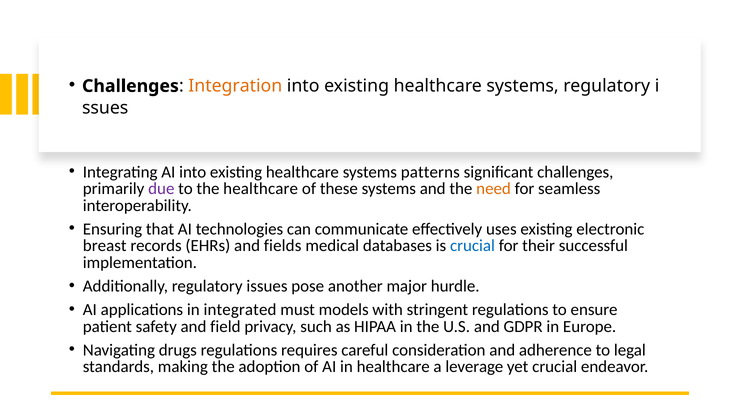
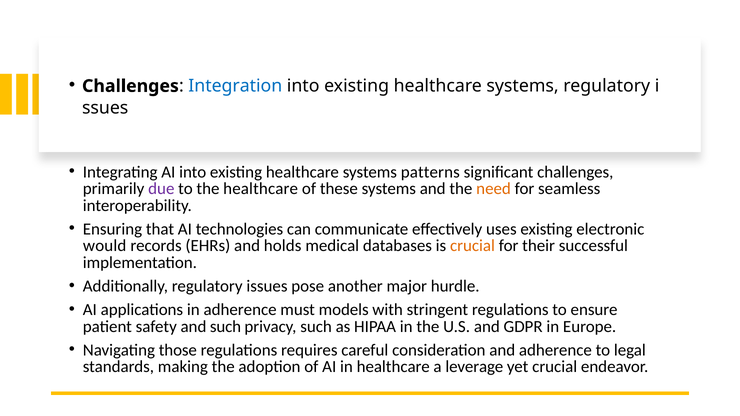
Integration colour: orange -> blue
breast: breast -> would
fields: fields -> holds
crucial at (473, 246) colour: blue -> orange
in integrated: integrated -> adherence
and field: field -> such
drugs: drugs -> those
